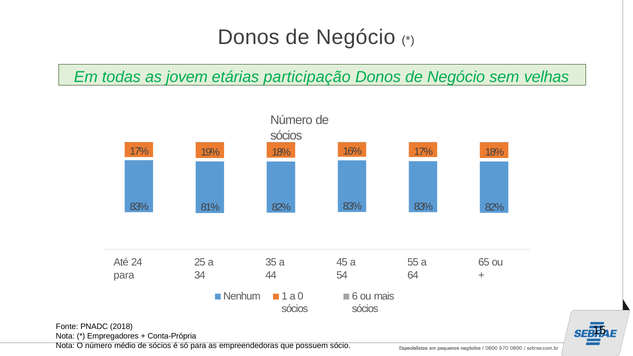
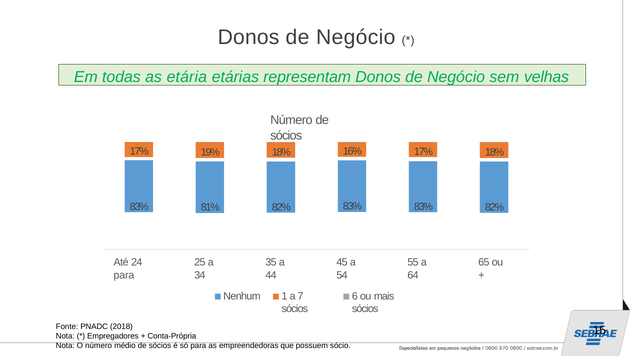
jovem: jovem -> etária
participação: participação -> representam
0: 0 -> 7
